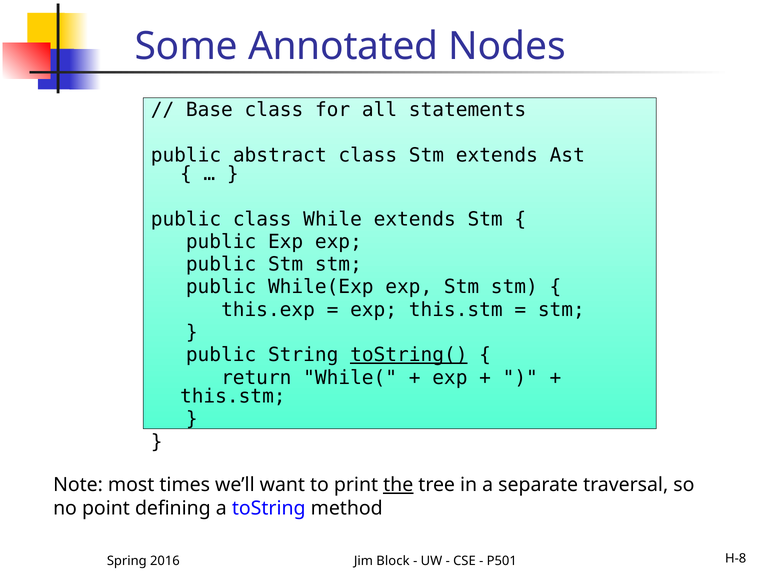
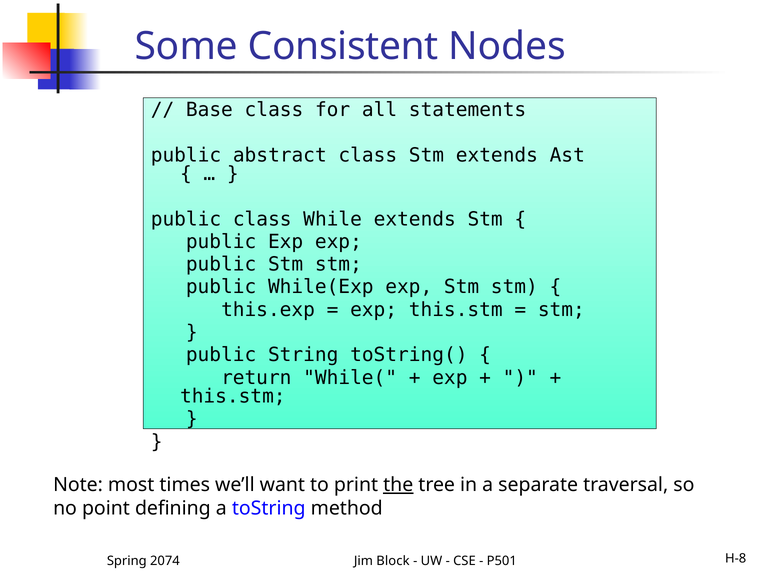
Annotated: Annotated -> Consistent
toString( underline: present -> none
2016: 2016 -> 2074
